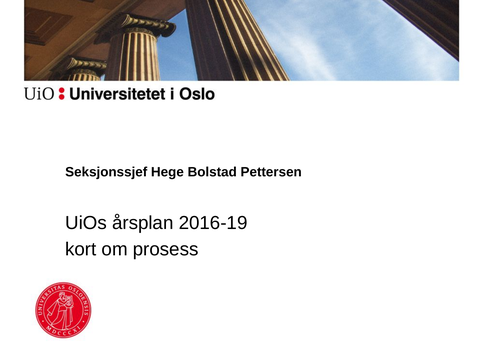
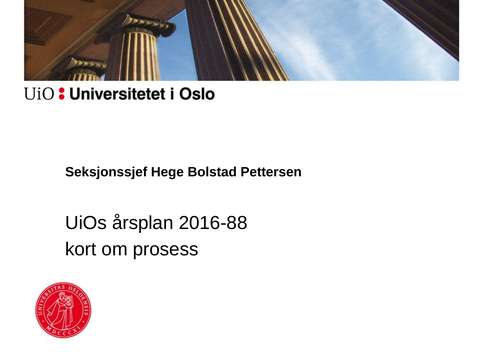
2016-19: 2016-19 -> 2016-88
